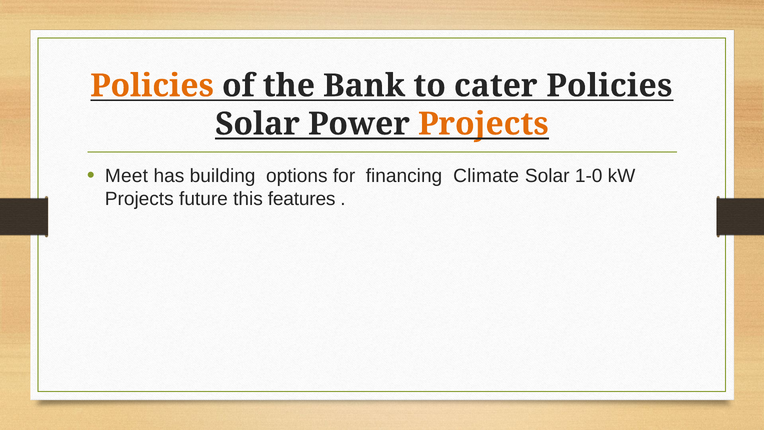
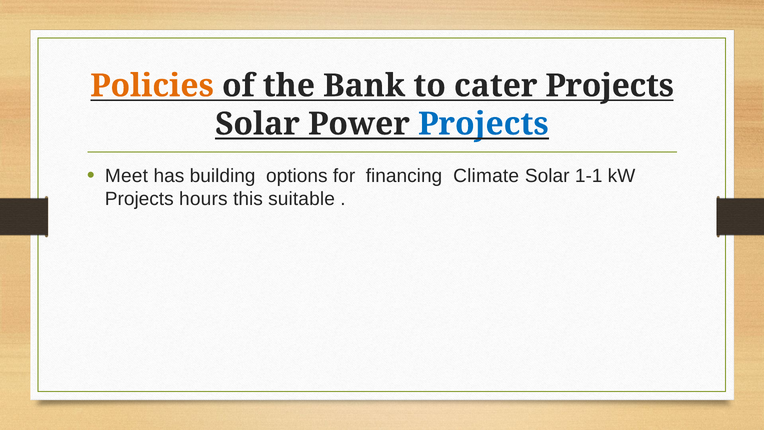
cater Policies: Policies -> Projects
Projects at (483, 124) colour: orange -> blue
1-0: 1-0 -> 1-1
future: future -> hours
features: features -> suitable
